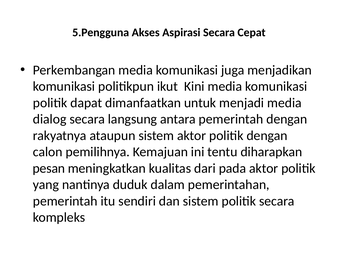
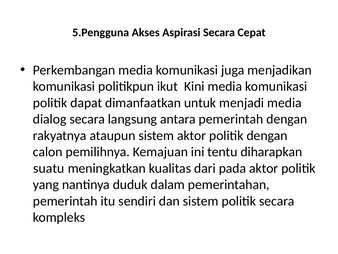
pesan: pesan -> suatu
